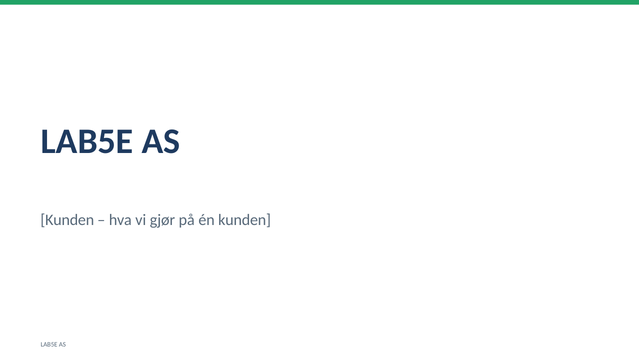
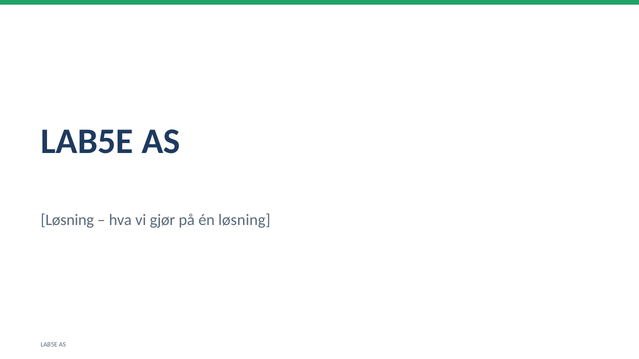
Kunden at (67, 220): Kunden -> Løsning
én kunden: kunden -> løsning
